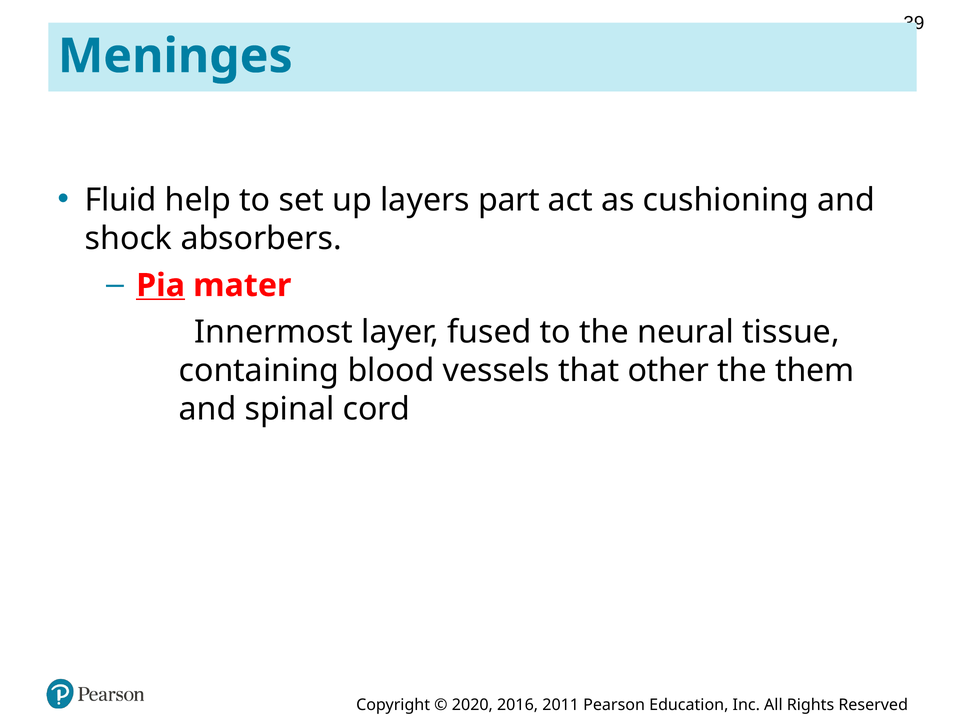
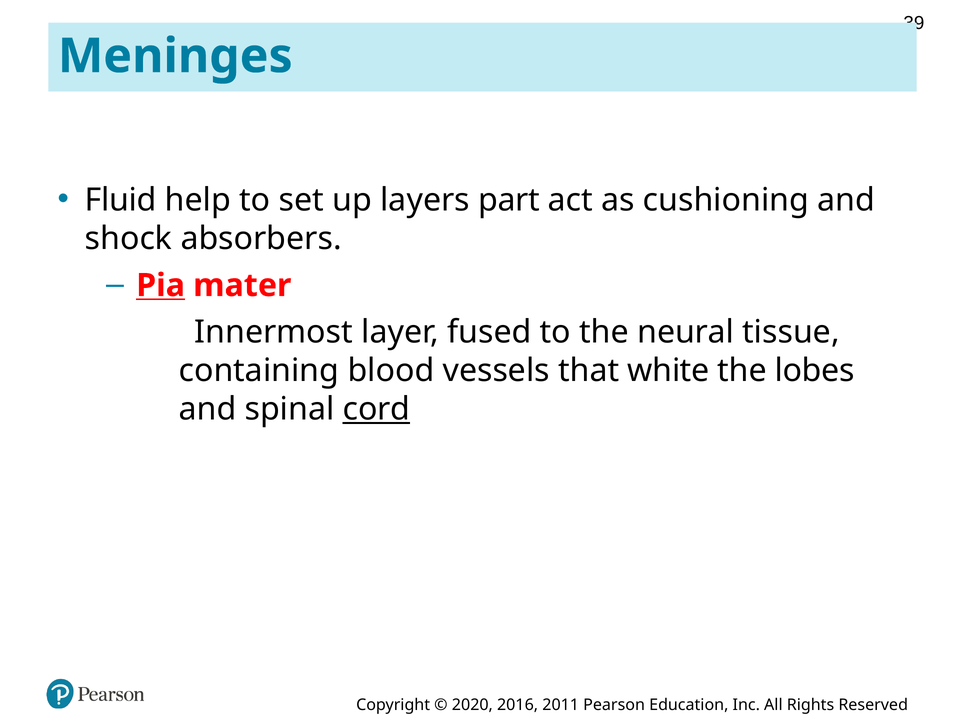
other: other -> white
them: them -> lobes
cord underline: none -> present
